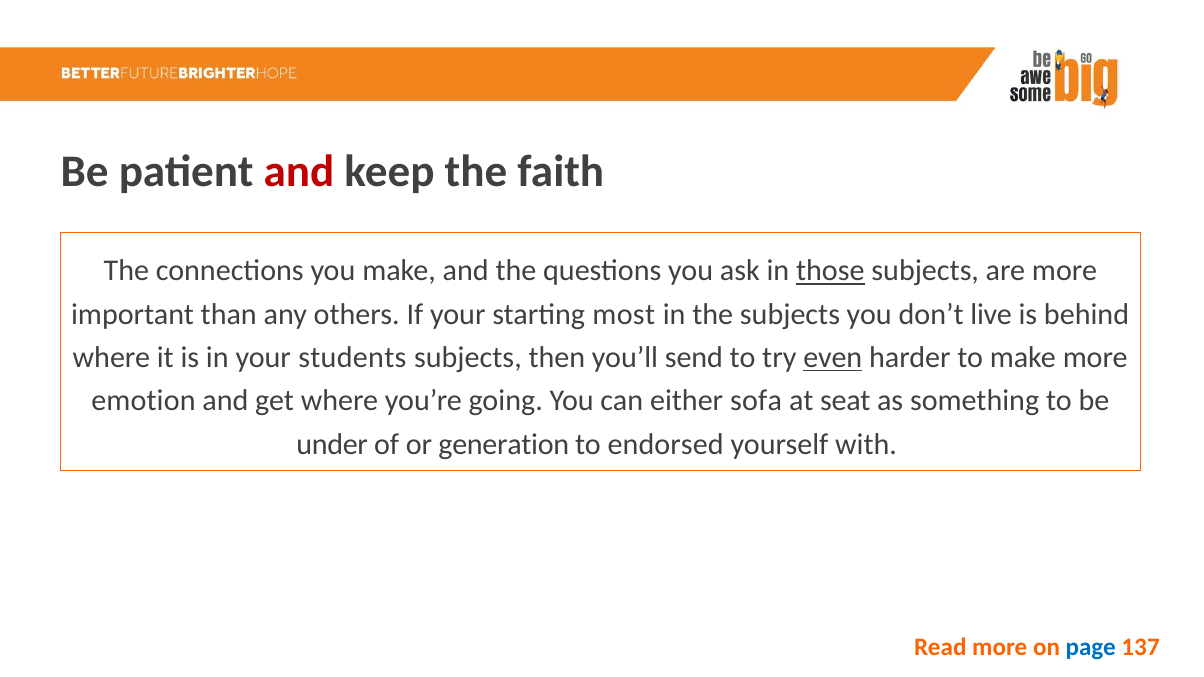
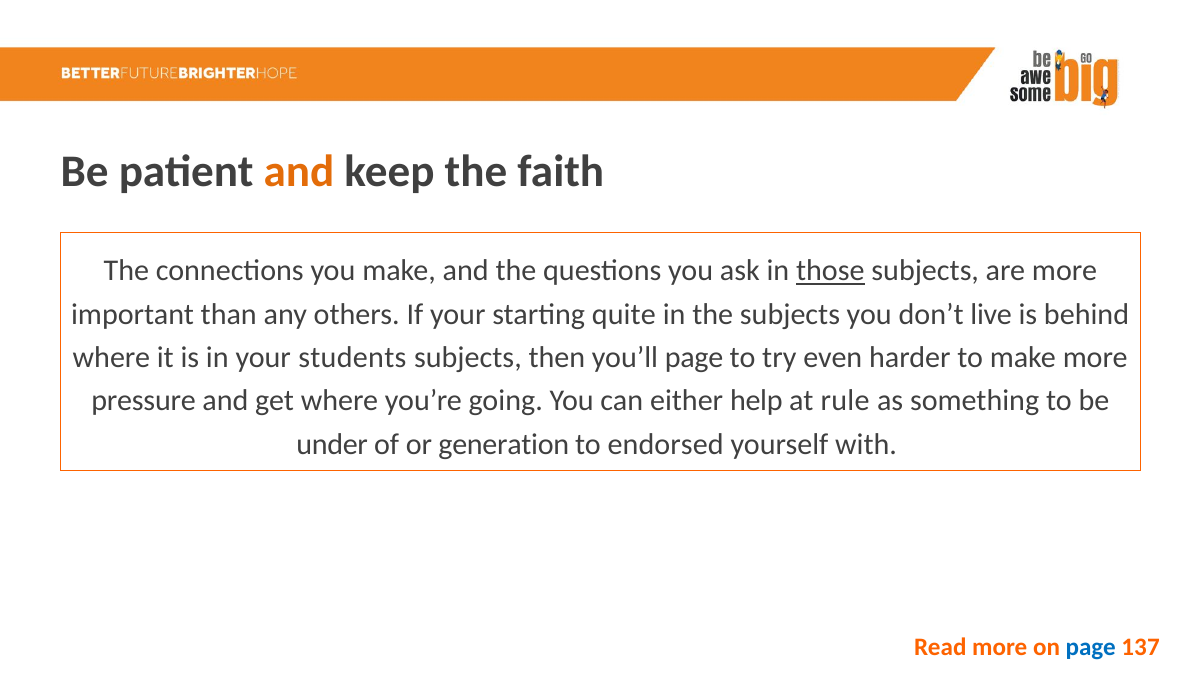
and at (299, 172) colour: red -> orange
most: most -> quite
you’ll send: send -> page
even underline: present -> none
emotion: emotion -> pressure
sofa: sofa -> help
seat: seat -> rule
